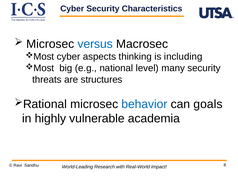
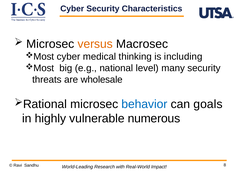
versus colour: blue -> orange
aspects: aspects -> medical
structures: structures -> wholesale
academia: academia -> numerous
